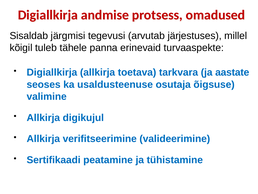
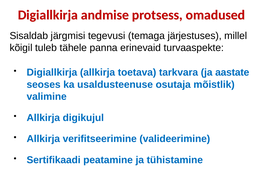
arvutab: arvutab -> temaga
õigsuse: õigsuse -> mõistlik
